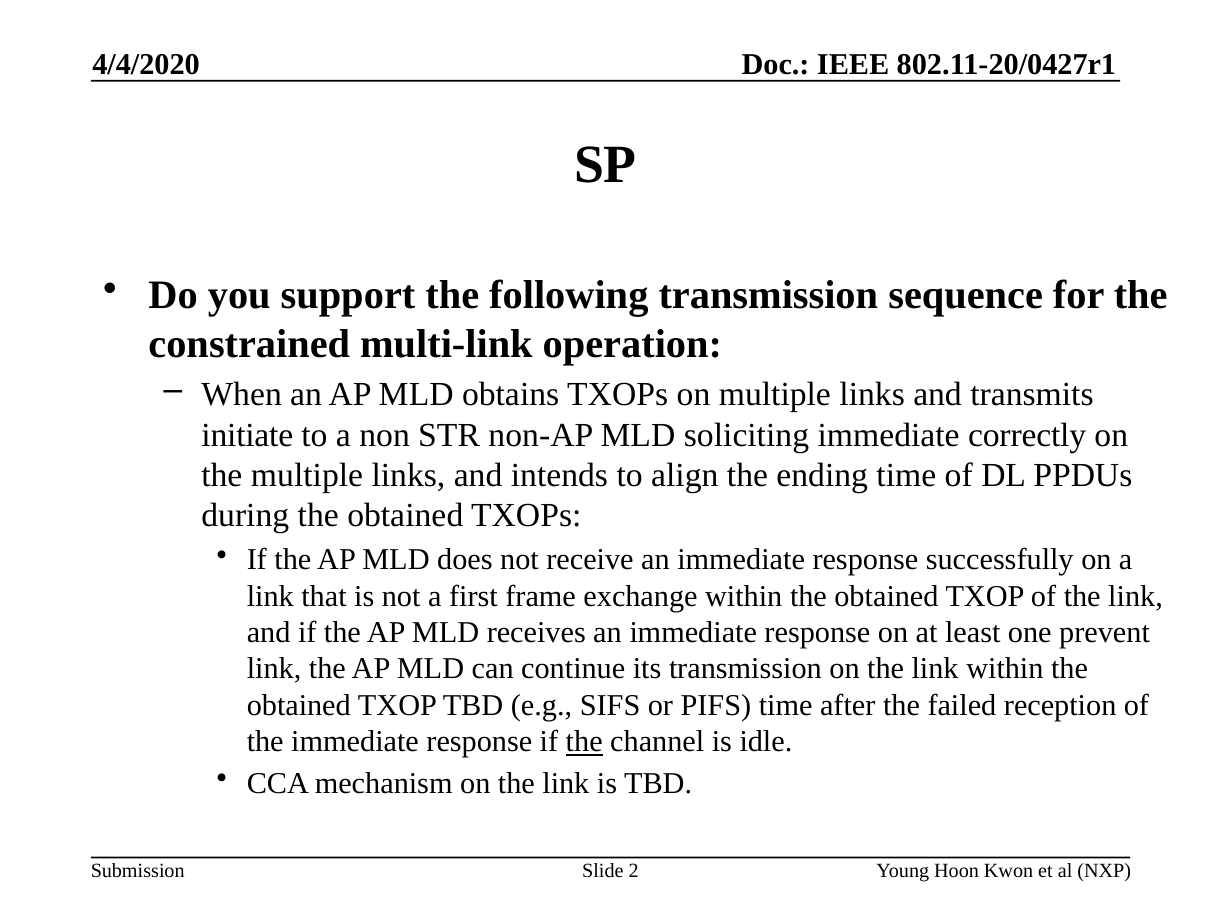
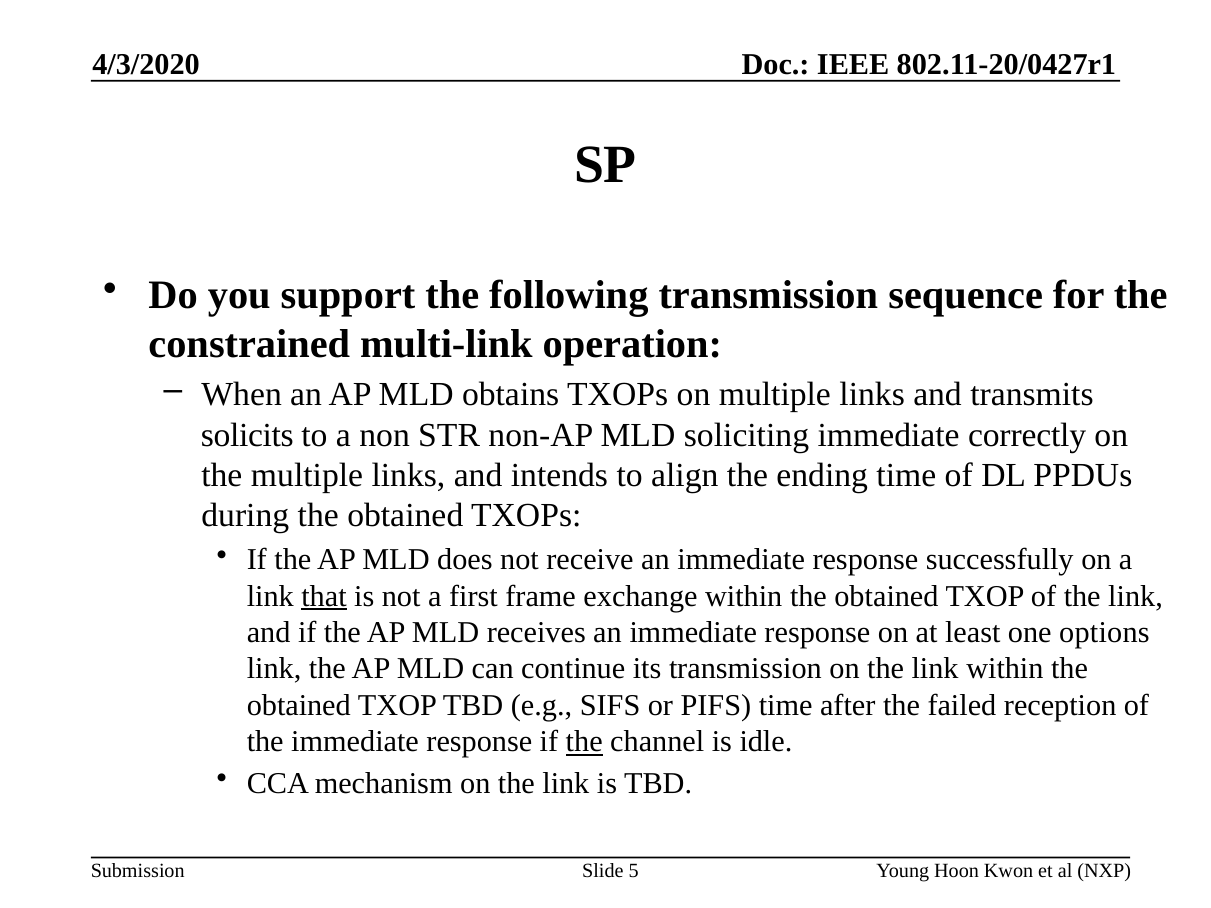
4/4/2020: 4/4/2020 -> 4/3/2020
initiate: initiate -> solicits
that underline: none -> present
prevent: prevent -> options
2: 2 -> 5
